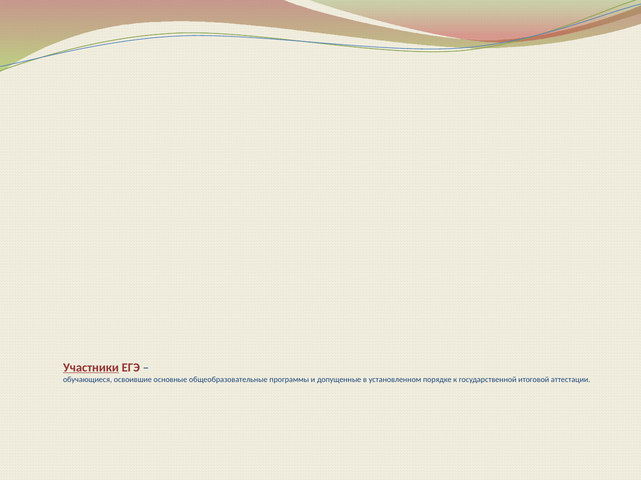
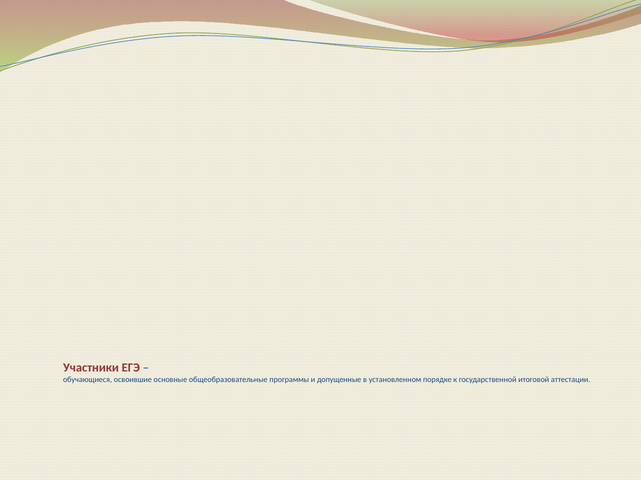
Участники underline: present -> none
